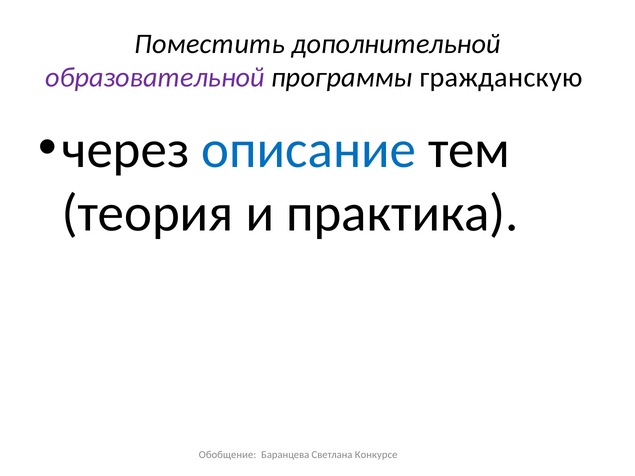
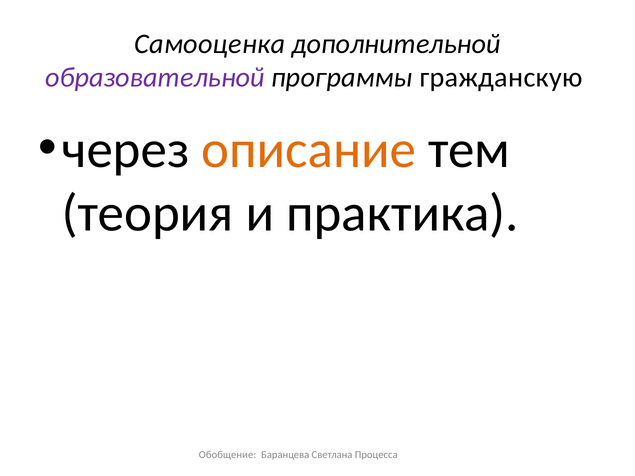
Поместить: Поместить -> Самооценка
описание colour: blue -> orange
Конкурсе: Конкурсе -> Процесса
